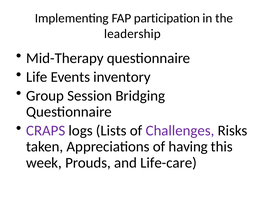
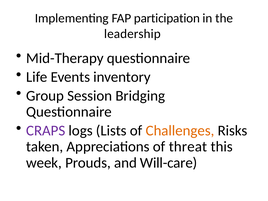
Challenges colour: purple -> orange
having: having -> threat
Life-care: Life-care -> Will-care
